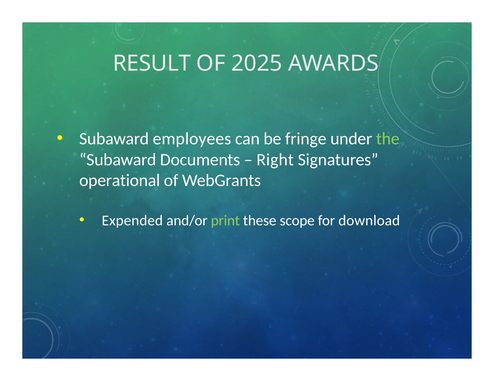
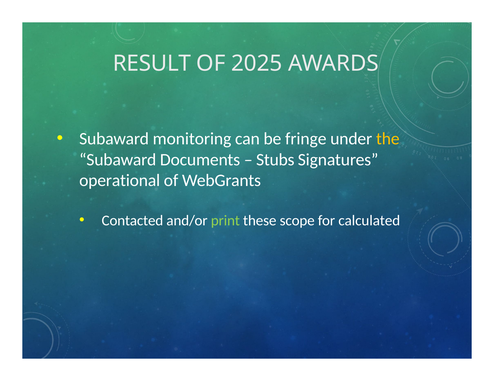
employees: employees -> monitoring
the colour: light green -> yellow
Right: Right -> Stubs
Expended: Expended -> Contacted
download: download -> calculated
